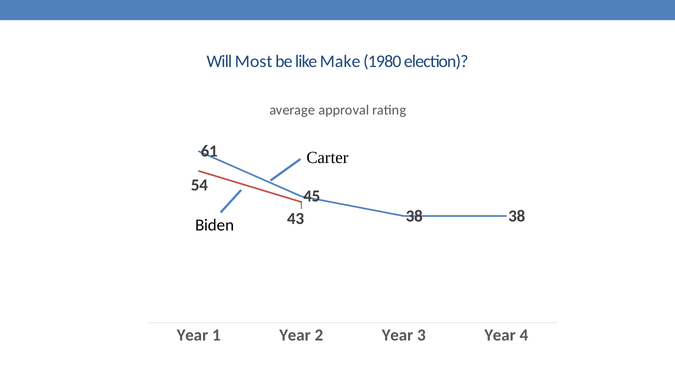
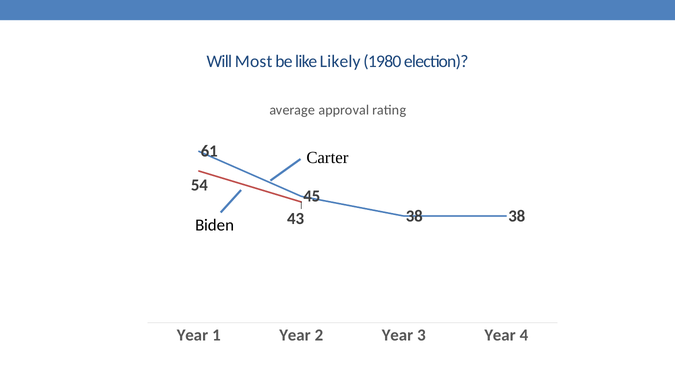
Make: Make -> Likely
